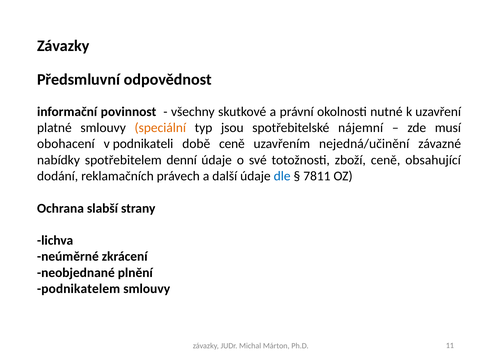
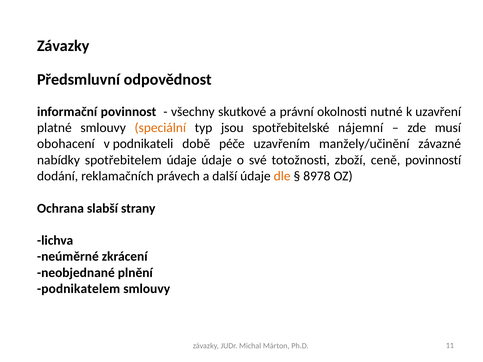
době ceně: ceně -> péče
nejedná/učinění: nejedná/učinění -> manžely/učinění
spotřebitelem denní: denní -> údaje
obsahující: obsahující -> povinností
dle colour: blue -> orange
7811: 7811 -> 8978
